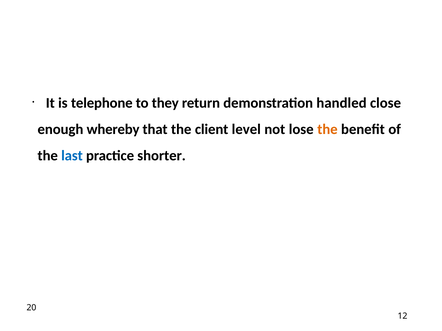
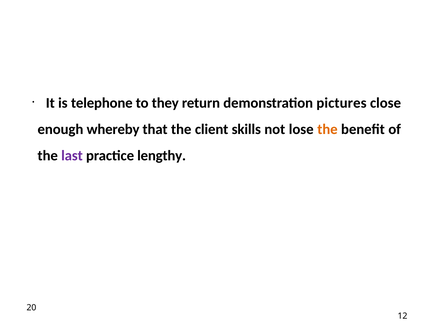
handled: handled -> pictures
level: level -> skills
last colour: blue -> purple
shorter: shorter -> lengthy
